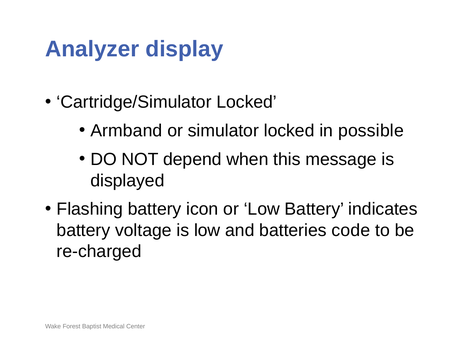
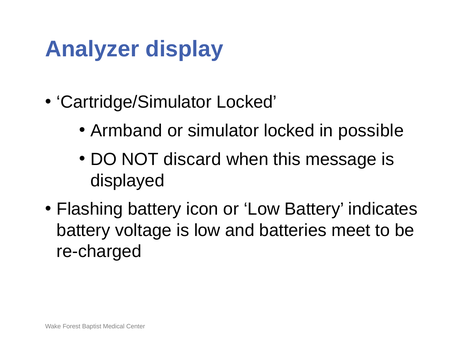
depend: depend -> discard
code: code -> meet
